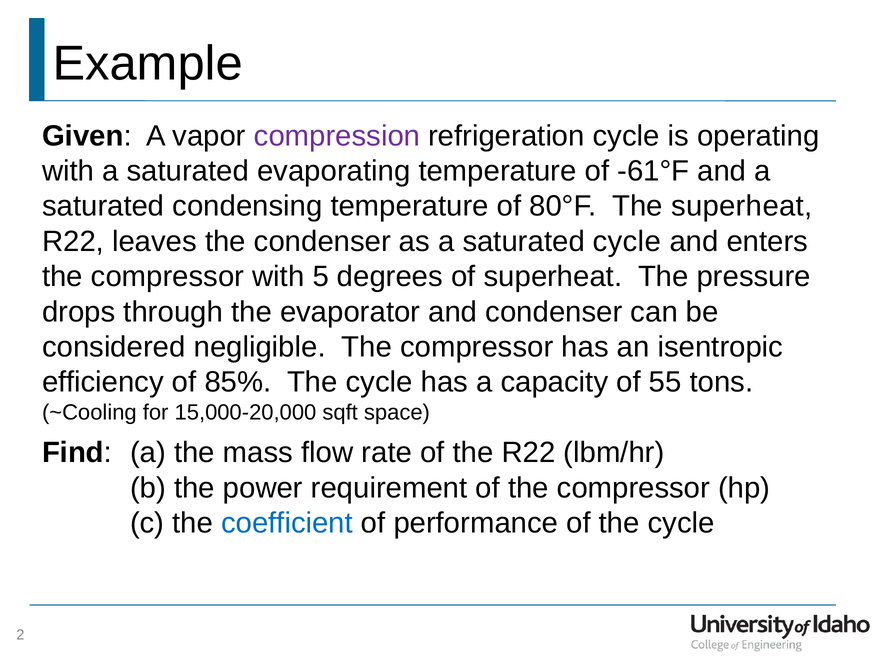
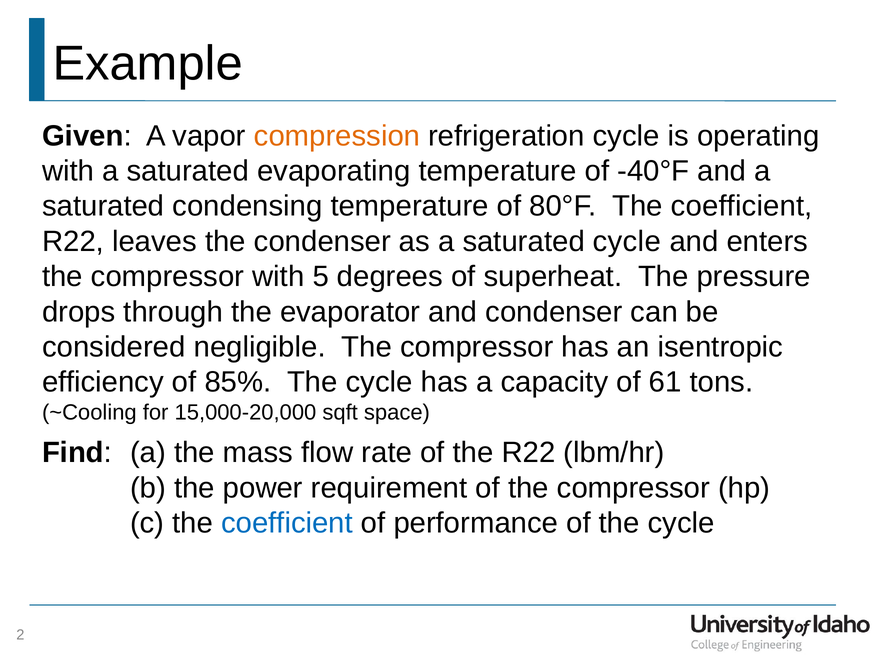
compression colour: purple -> orange
-61°F: -61°F -> -40°F
80°F The superheat: superheat -> coefficient
55: 55 -> 61
